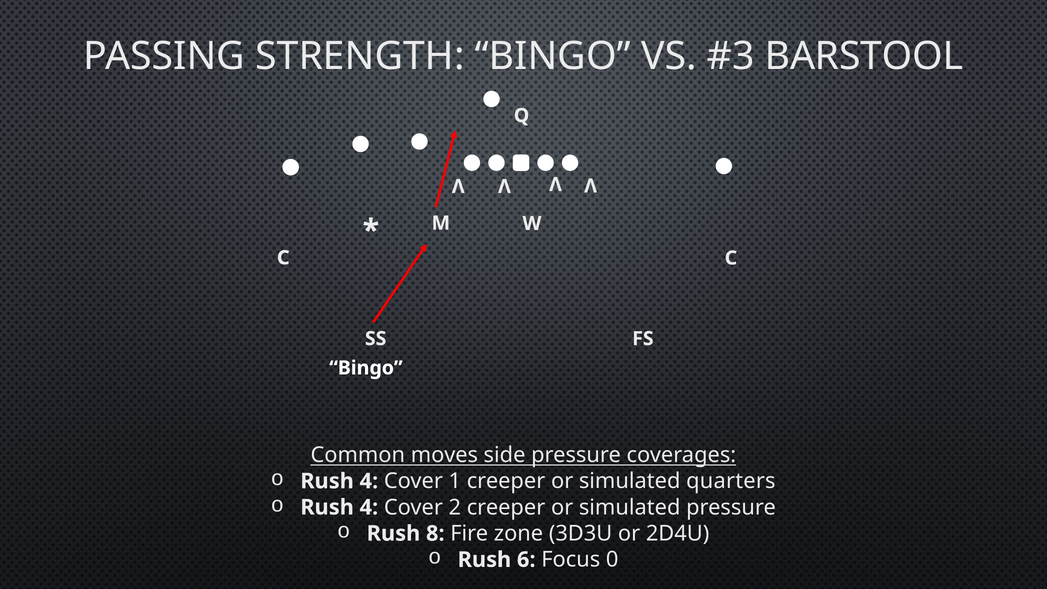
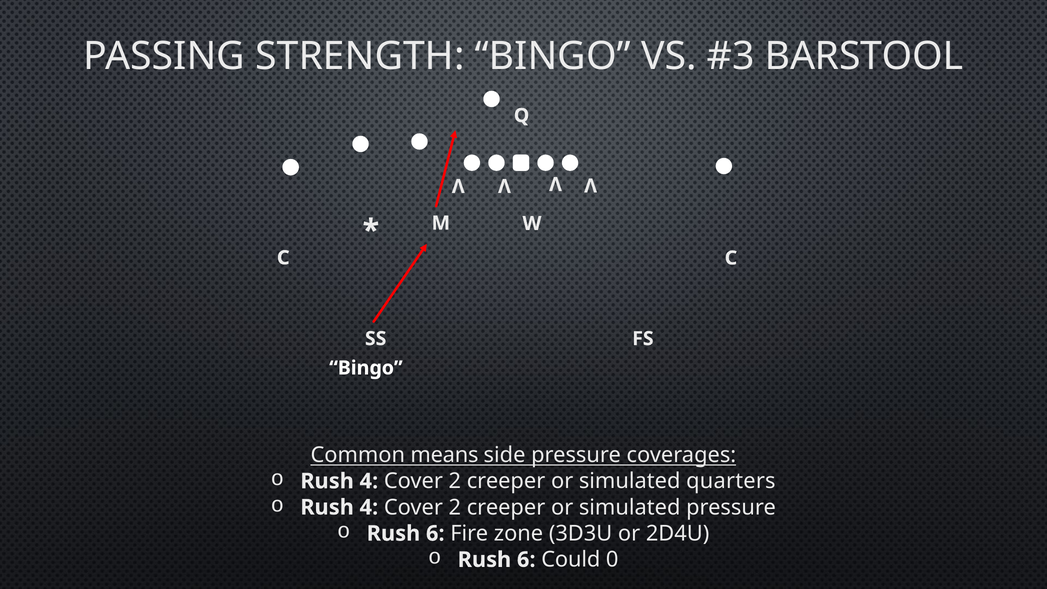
moves: moves -> means
1 at (455, 481): 1 -> 2
8 at (435, 533): 8 -> 6
Focus: Focus -> Could
